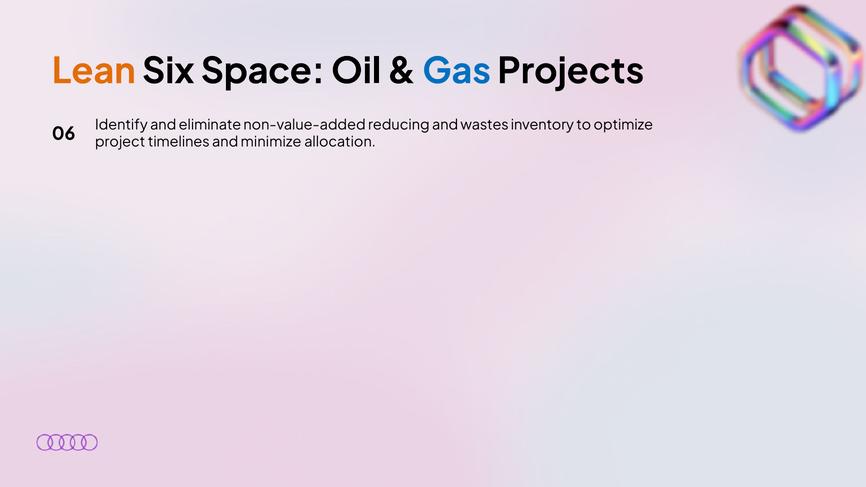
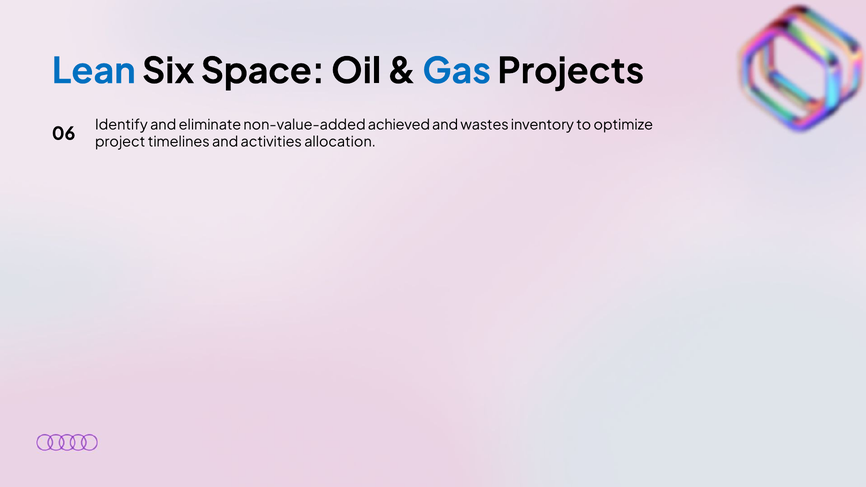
Lean colour: orange -> blue
reducing: reducing -> achieved
minimize: minimize -> activities
